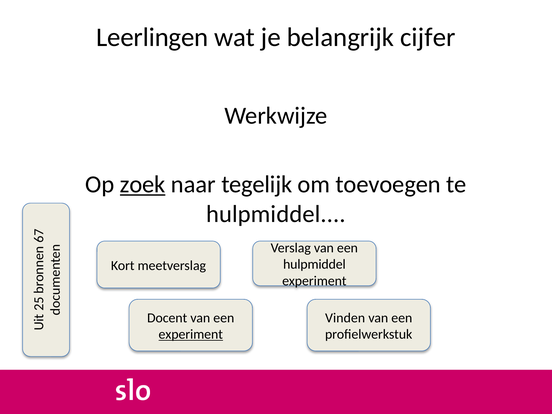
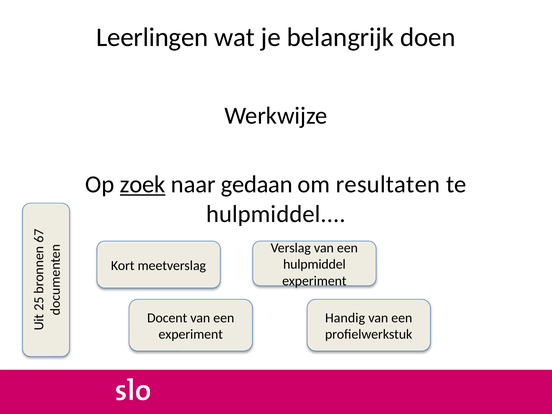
cijfer: cijfer -> doen
tegelijk: tegelijk -> gedaan
toevoegen: toevoegen -> resultaten
Vinden: Vinden -> Handig
experiment at (191, 334) underline: present -> none
